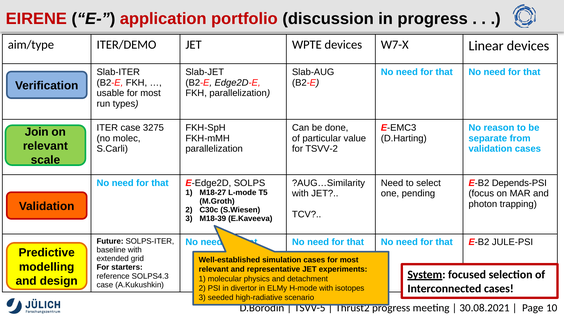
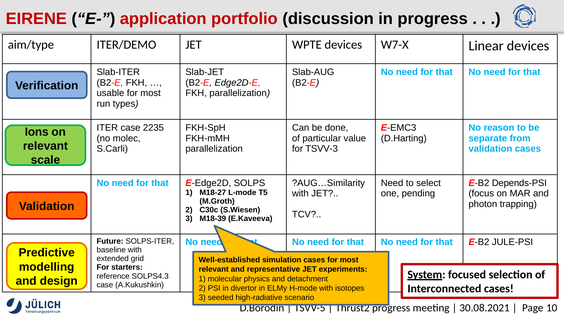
3275: 3275 -> 2235
Join: Join -> Ions
TSVV-2: TSVV-2 -> TSVV-3
